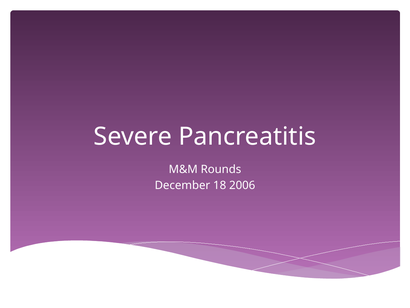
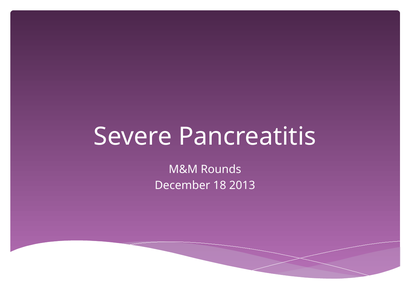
2006: 2006 -> 2013
